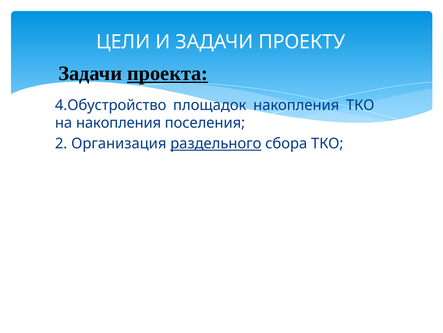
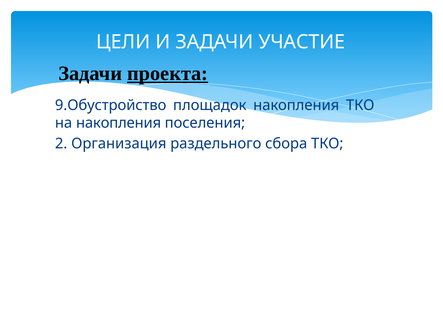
ПРОЕКТУ: ПРОЕКТУ -> УЧАСТИЕ
4.Обустройство: 4.Обустройство -> 9.Обустройство
раздельного underline: present -> none
